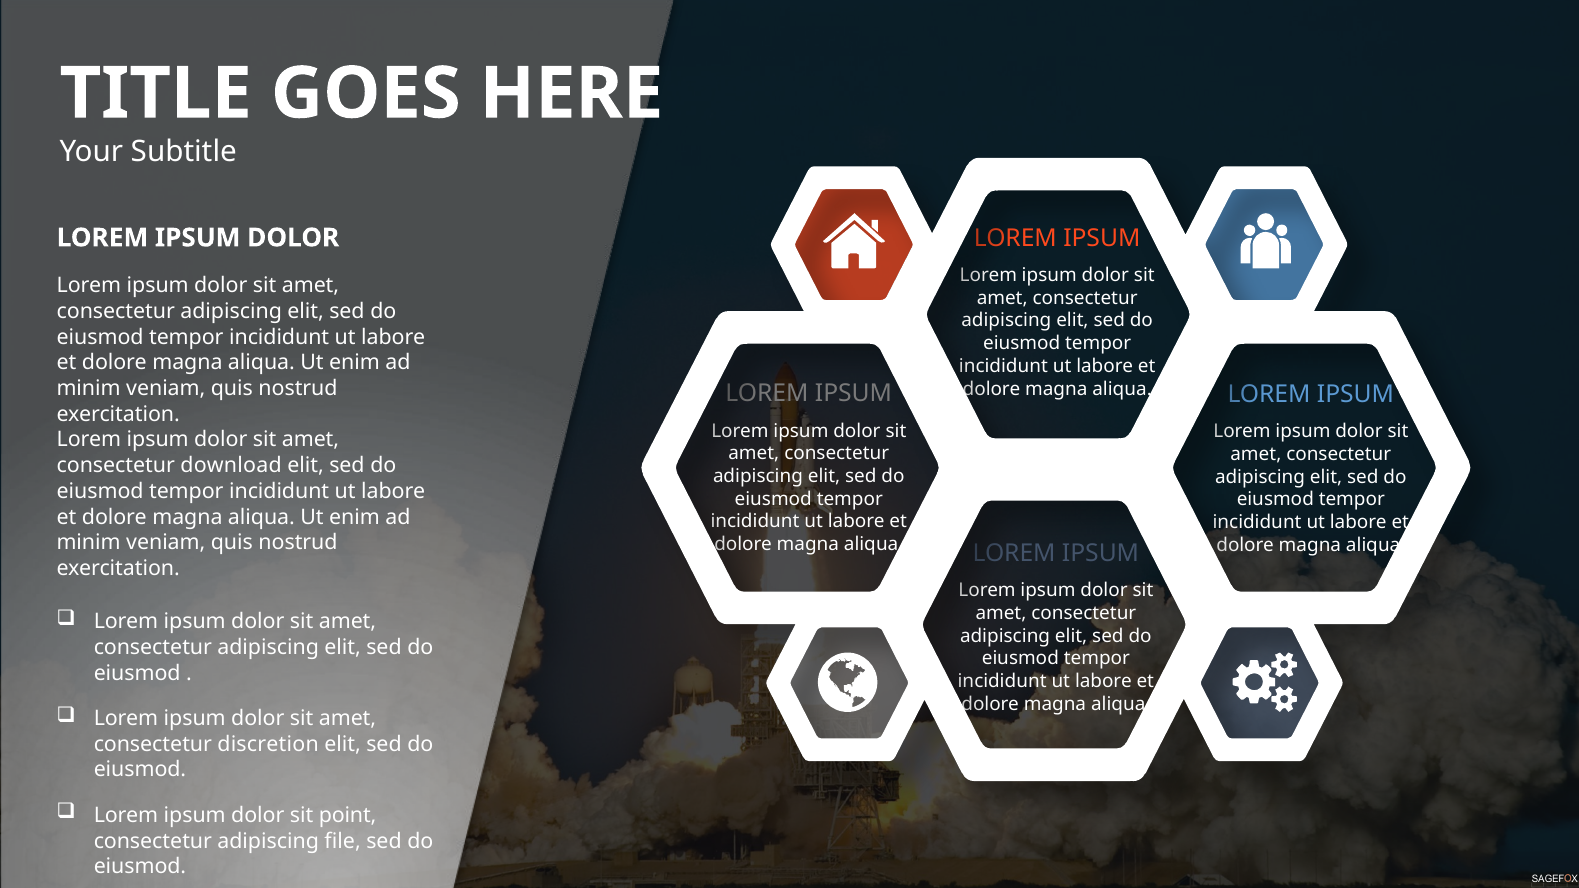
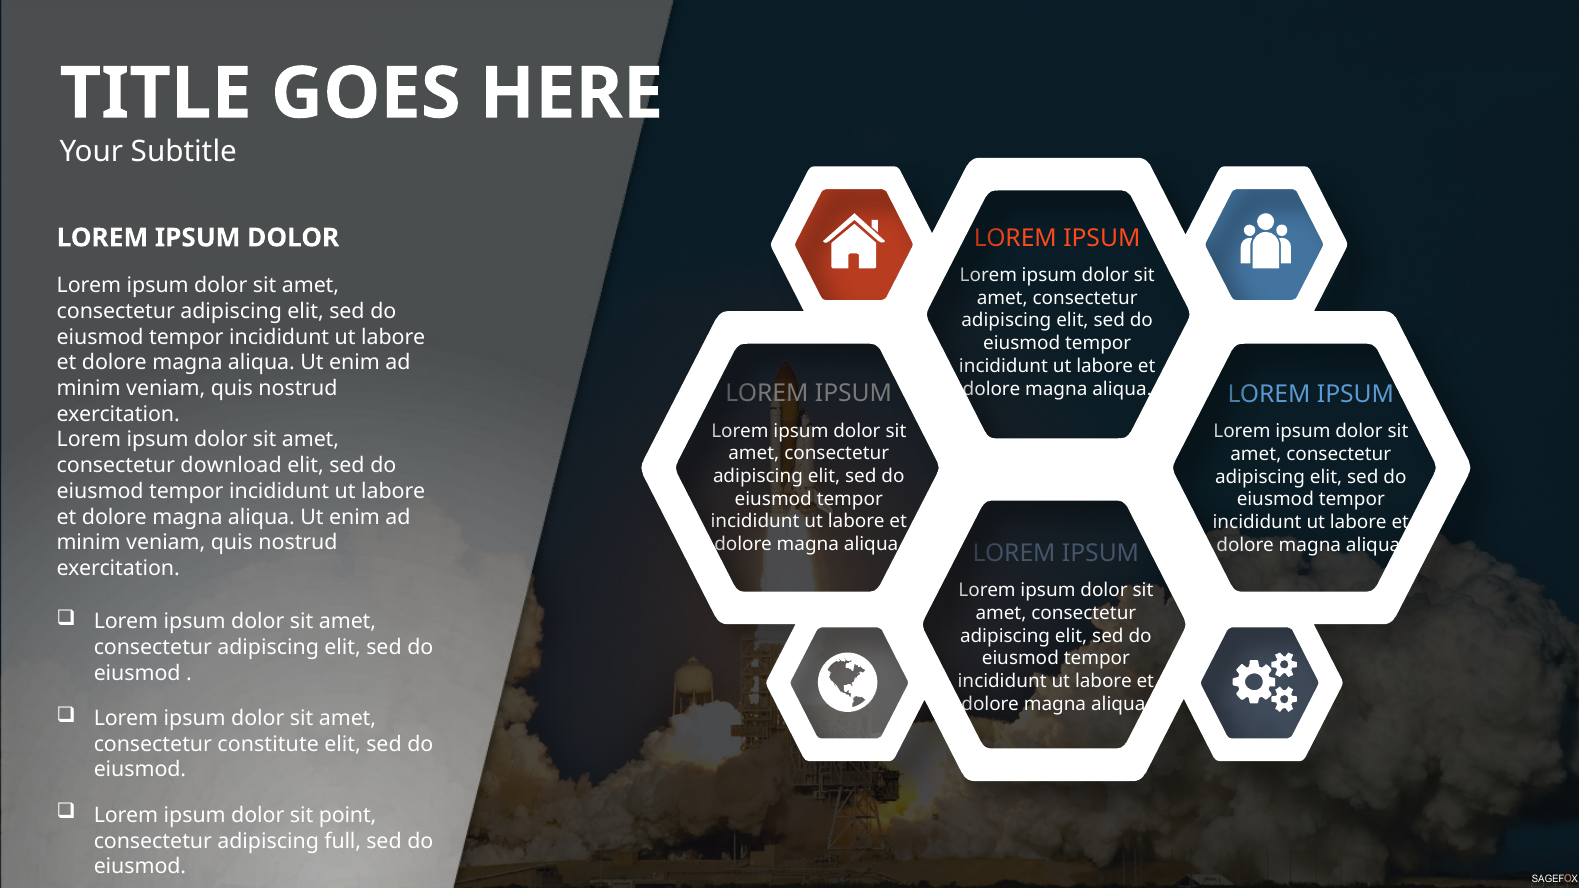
discretion: discretion -> constitute
file: file -> full
